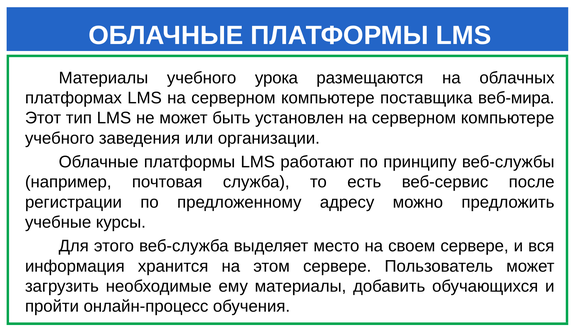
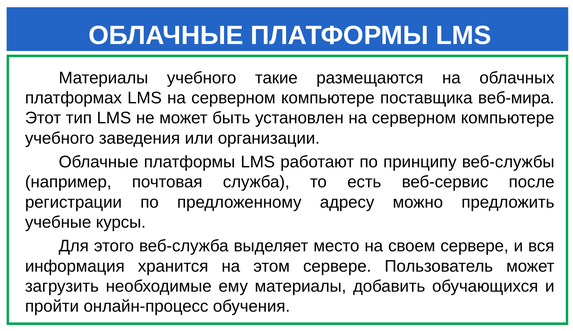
урока: урока -> такие
